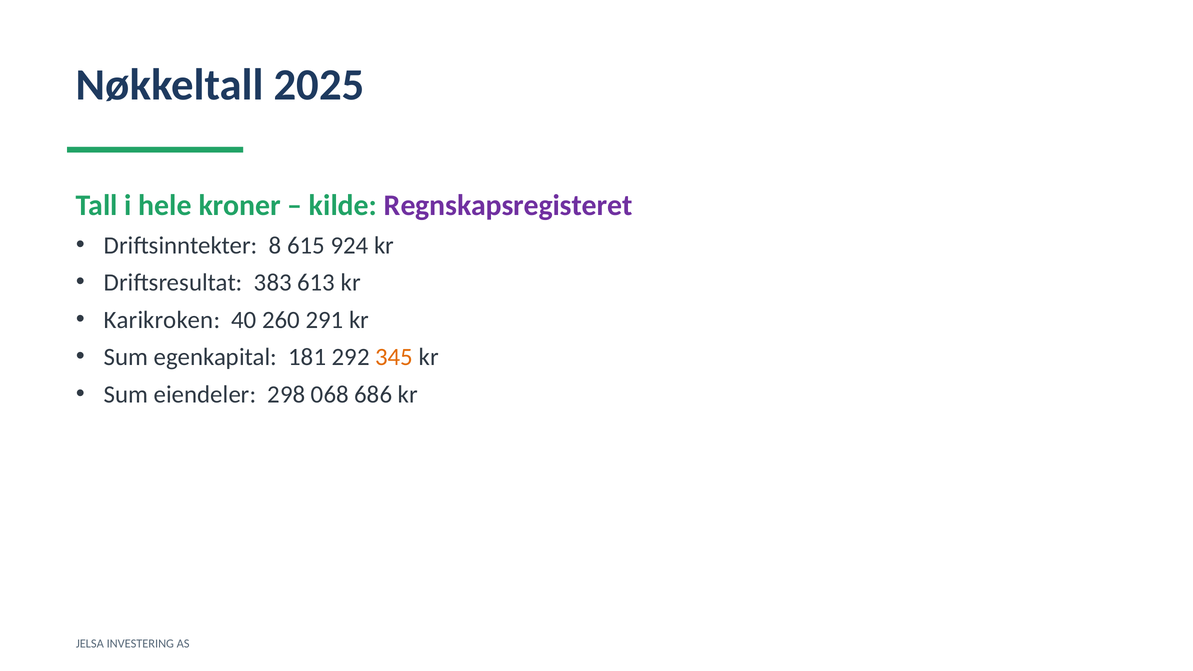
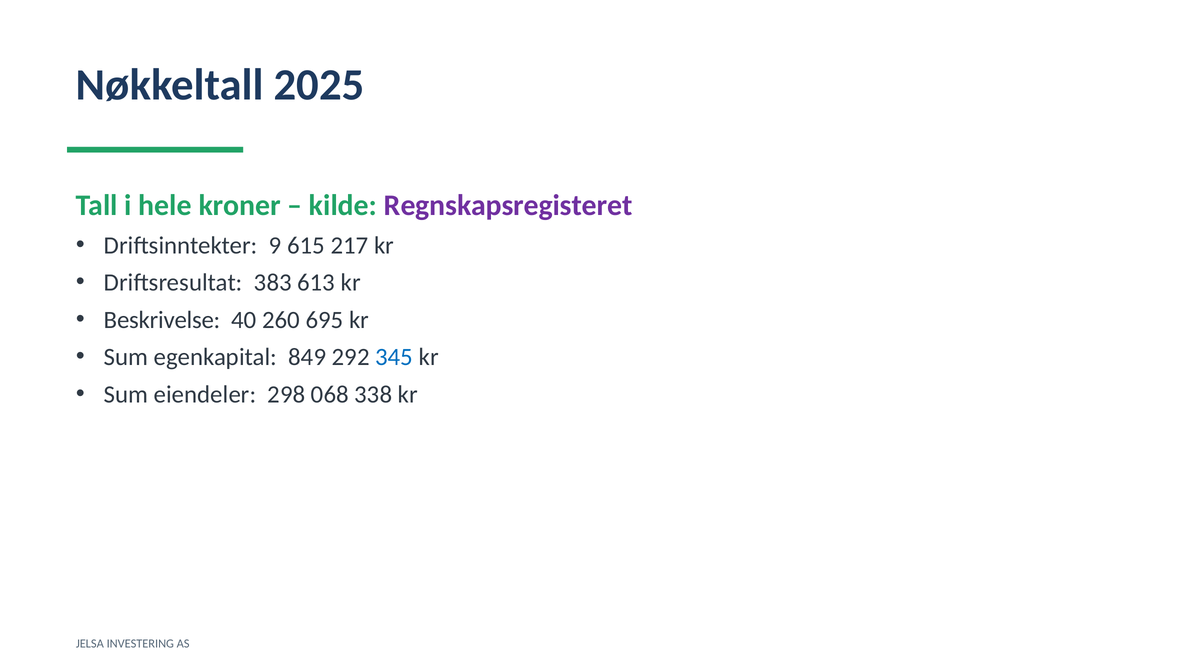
8: 8 -> 9
924: 924 -> 217
Karikroken: Karikroken -> Beskrivelse
291: 291 -> 695
181: 181 -> 849
345 colour: orange -> blue
686: 686 -> 338
